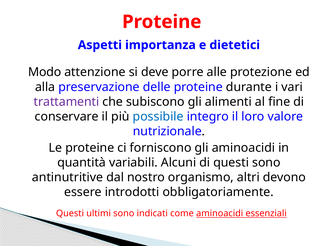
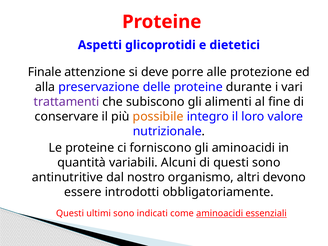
importanza: importanza -> glicoprotidi
Modo: Modo -> Finale
possibile colour: blue -> orange
